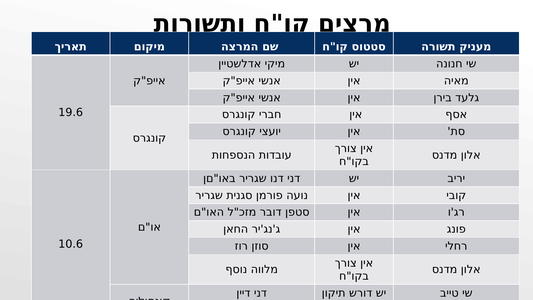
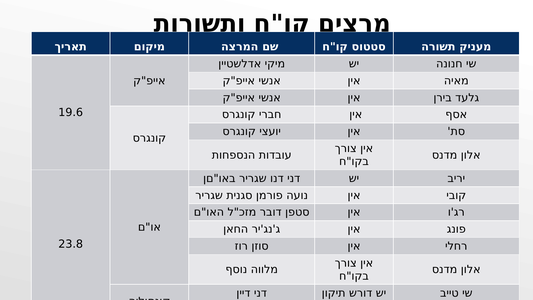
10.6: 10.6 -> 23.8
